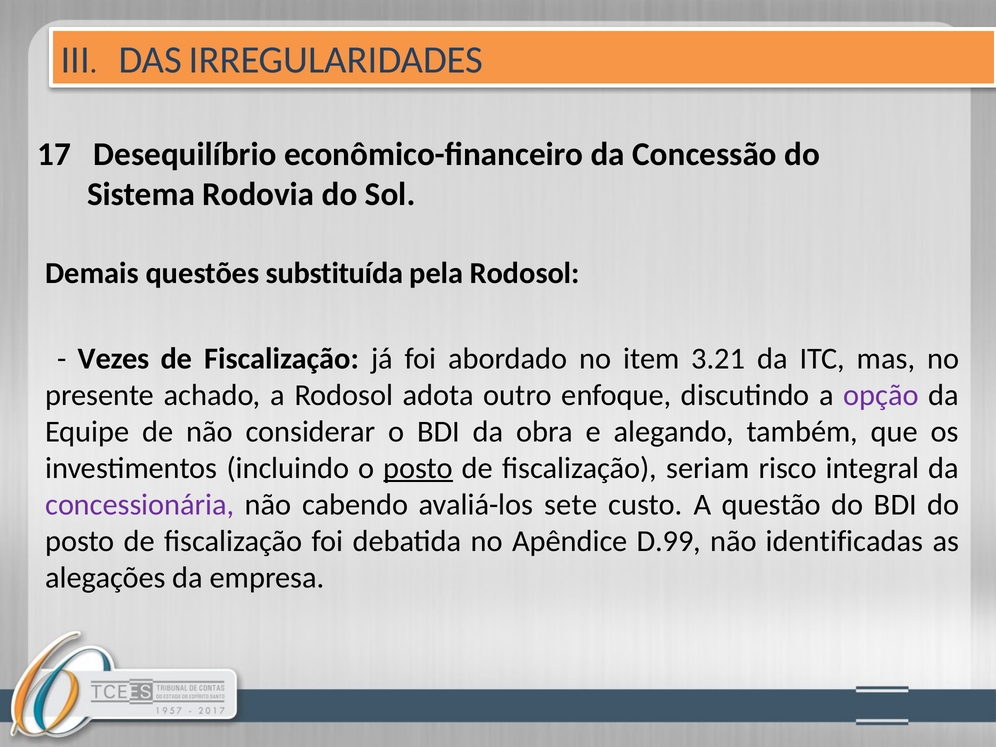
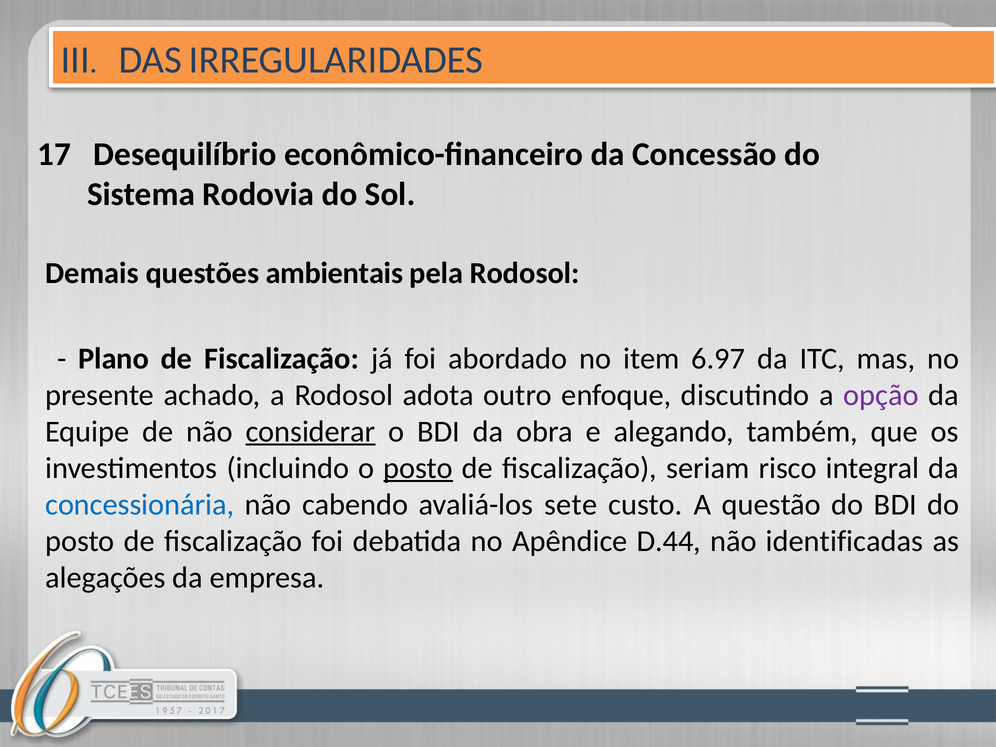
substituída: substituída -> ambientais
Vezes: Vezes -> Plano
3.21: 3.21 -> 6.97
considerar underline: none -> present
concessionária colour: purple -> blue
D.99: D.99 -> D.44
